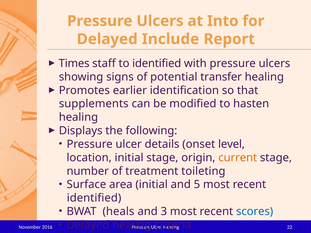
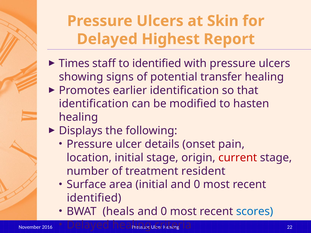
Into: Into -> Skin
Include: Include -> Highest
supplements at (94, 104): supplements -> identification
level: level -> pain
current colour: orange -> red
toileting: toileting -> resident
initial and 5: 5 -> 0
3 at (164, 212): 3 -> 0
